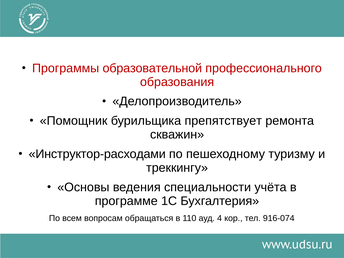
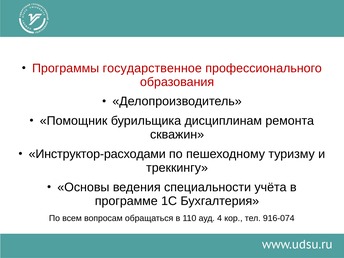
образовательной: образовательной -> государственное
препятствует: препятствует -> дисциплинам
